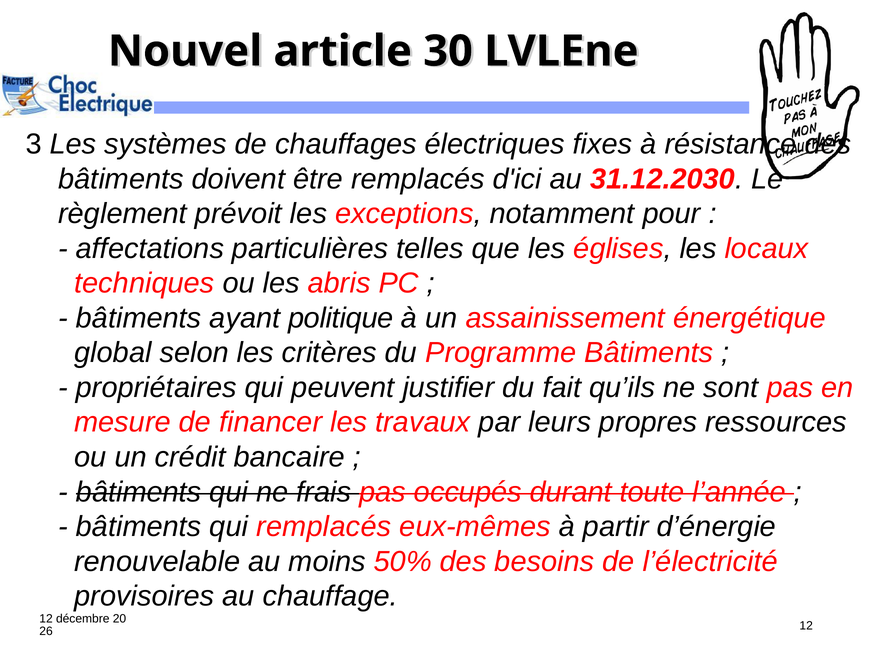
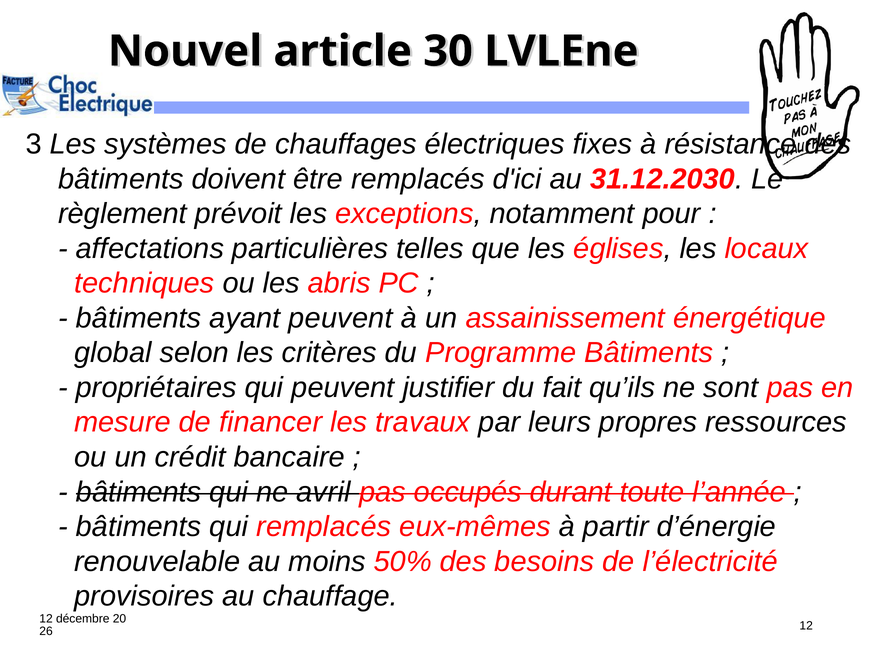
ayant politique: politique -> peuvent
frais: frais -> avril
